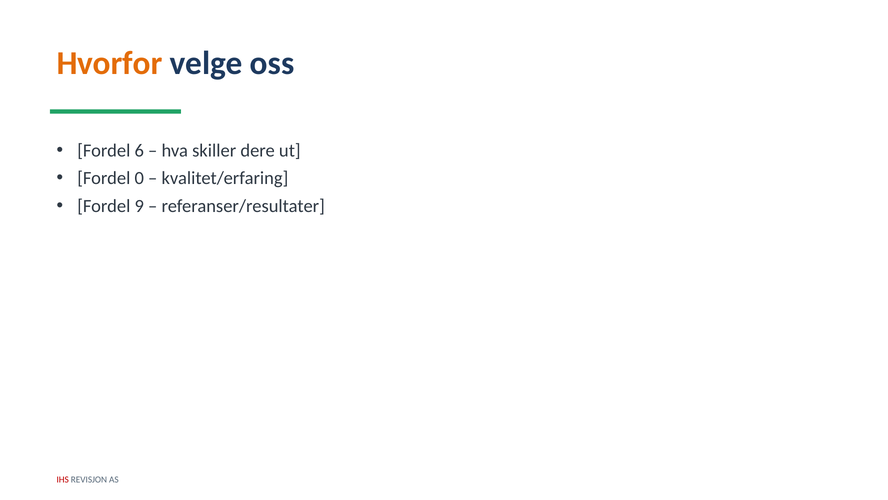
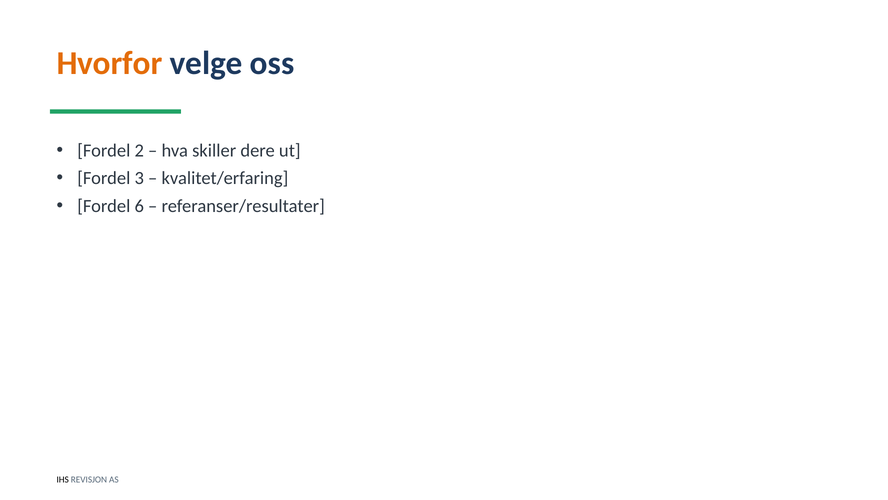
6: 6 -> 2
0: 0 -> 3
9: 9 -> 6
IHS colour: red -> black
